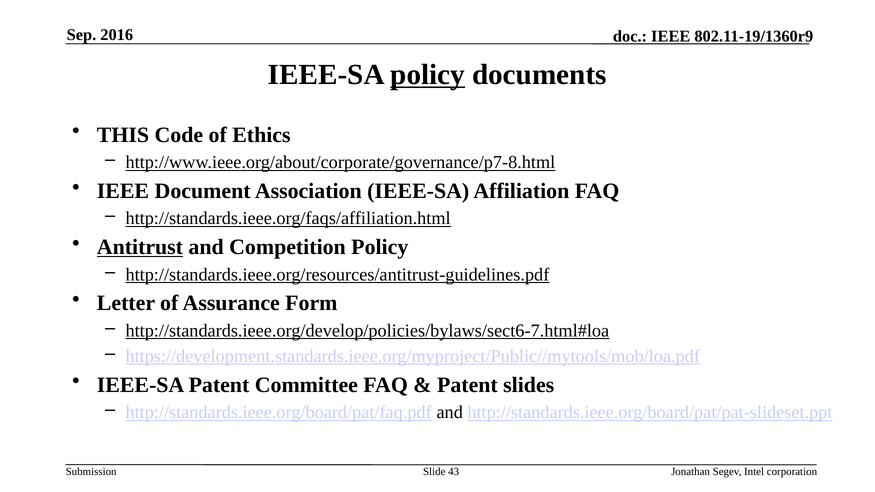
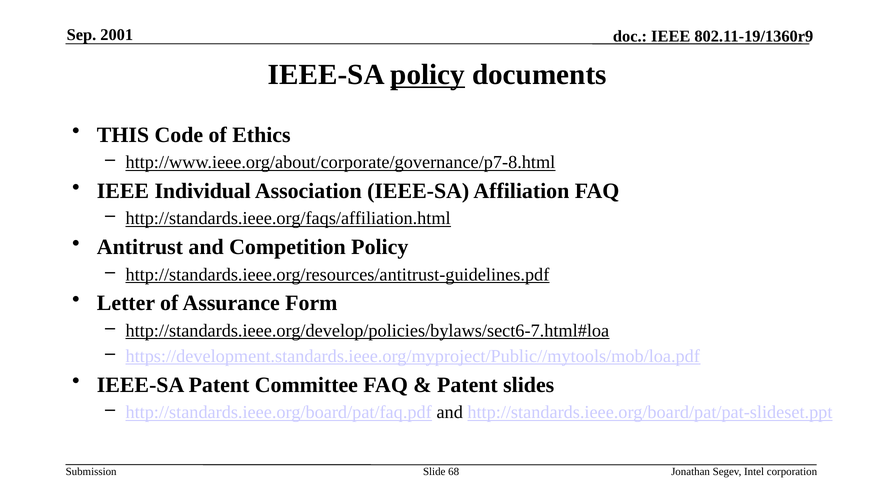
2016: 2016 -> 2001
Document: Document -> Individual
Antitrust underline: present -> none
43: 43 -> 68
